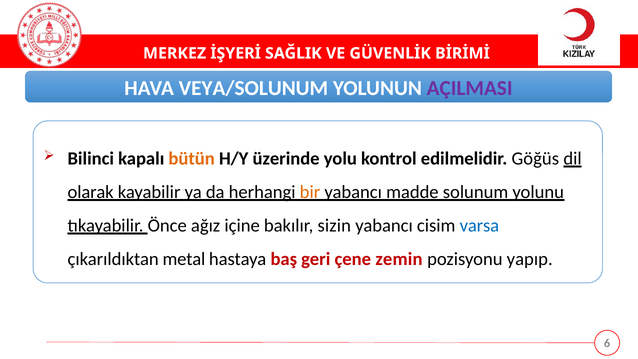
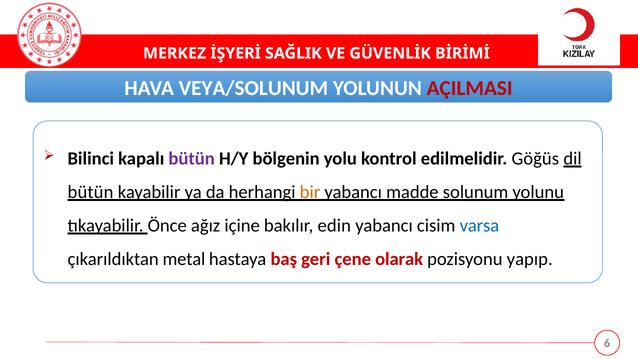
AÇILMASI colour: purple -> red
bütün at (192, 158) colour: orange -> purple
üzerinde: üzerinde -> bölgenin
olarak at (91, 192): olarak -> bütün
sizin: sizin -> edin
zemin: zemin -> olarak
